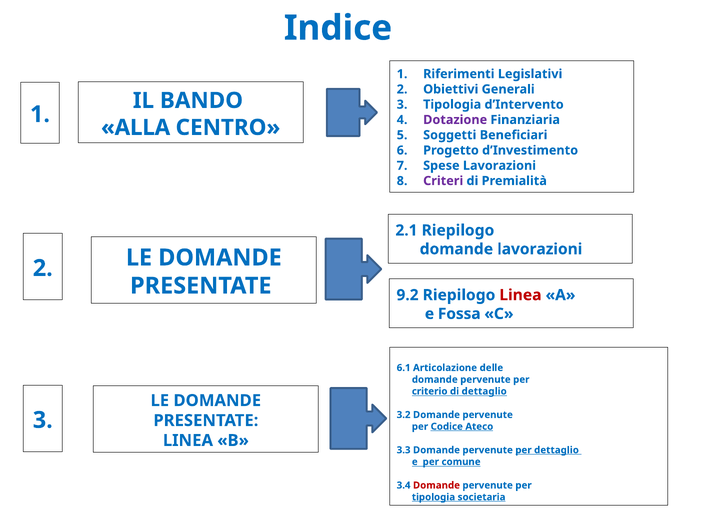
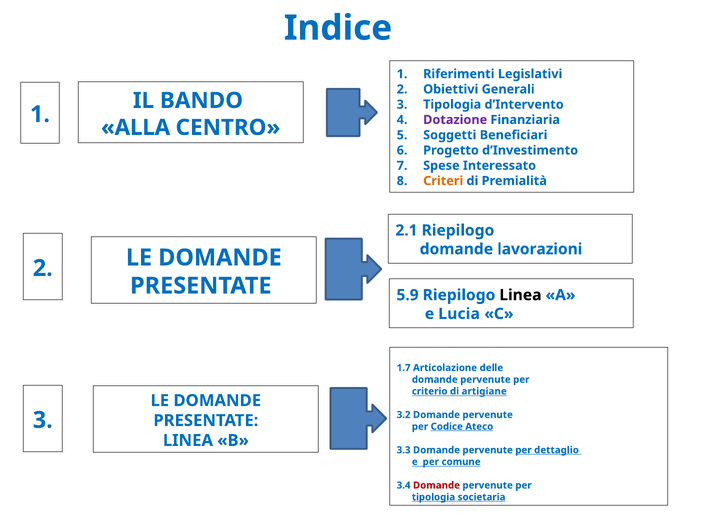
Spese Lavorazioni: Lavorazioni -> Interessato
Criteri colour: purple -> orange
9.2: 9.2 -> 5.9
Linea at (520, 295) colour: red -> black
Fossa: Fossa -> Lucia
6.1: 6.1 -> 1.7
di dettaglio: dettaglio -> artigiane
